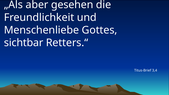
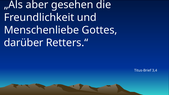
sichtbar: sichtbar -> darüber
